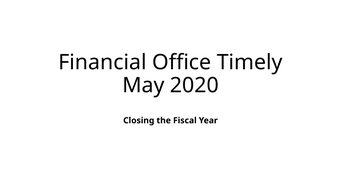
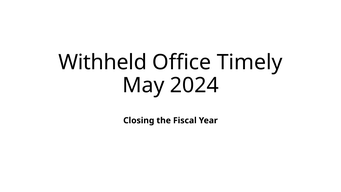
Financial: Financial -> Withheld
2020: 2020 -> 2024
